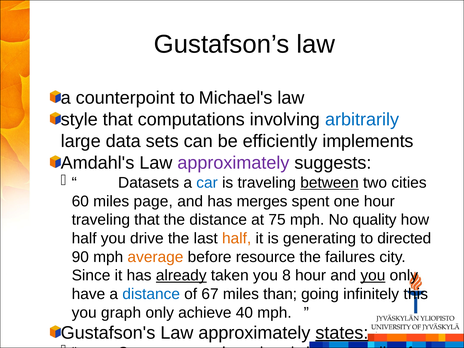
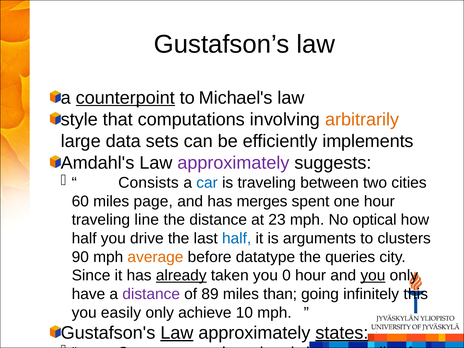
counterpoint underline: none -> present
arbitrarily colour: blue -> orange
Datasets: Datasets -> Consists
between underline: present -> none
traveling that: that -> line
75: 75 -> 23
quality: quality -> optical
half at (237, 238) colour: orange -> blue
generating: generating -> arguments
directed: directed -> clusters
resource: resource -> datatype
failures: failures -> queries
8: 8 -> 0
distance at (151, 294) colour: blue -> purple
67: 67 -> 89
graph: graph -> easily
40: 40 -> 10
Law at (177, 333) underline: none -> present
